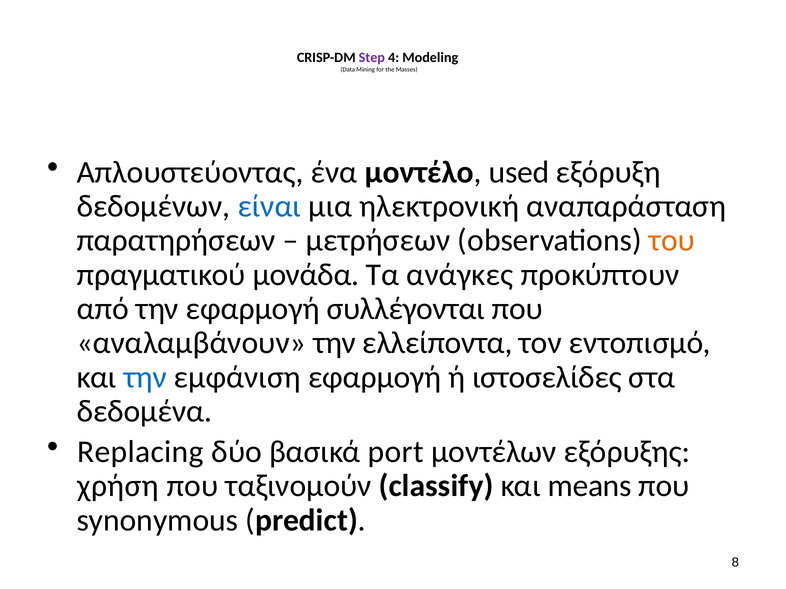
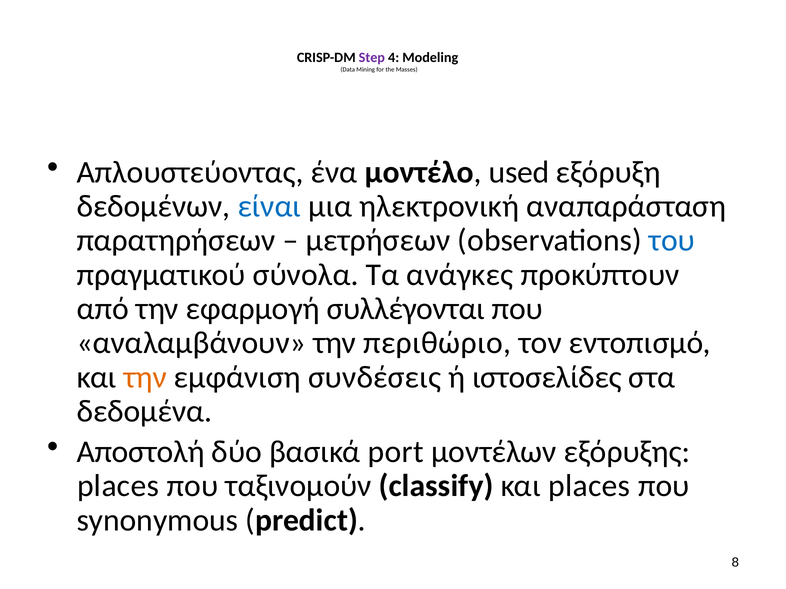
του colour: orange -> blue
μονάδα: μονάδα -> σύνολα
ελλείποντα: ελλείποντα -> περιθώριο
την at (145, 377) colour: blue -> orange
εμφάνιση εφαρμογή: εφαρμογή -> συνδέσεις
Replacing: Replacing -> Αποστολή
χρήση at (118, 486): χρήση -> places
και means: means -> places
